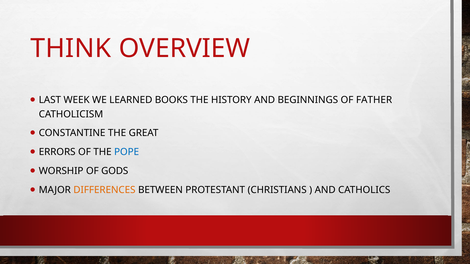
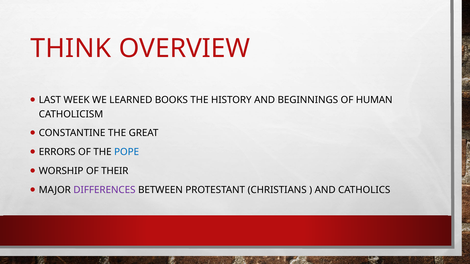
FATHER: FATHER -> HUMAN
GODS: GODS -> THEIR
DIFFERENCES colour: orange -> purple
